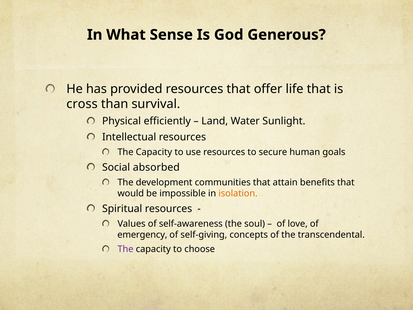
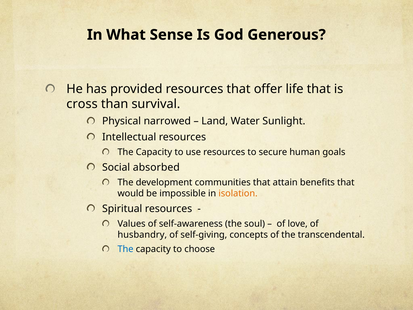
efficiently: efficiently -> narrowed
emergency: emergency -> husbandry
The at (126, 249) colour: purple -> blue
